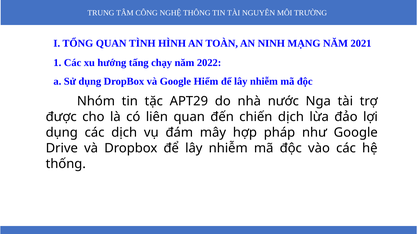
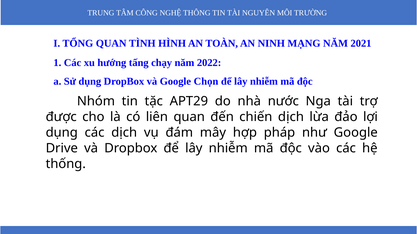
Hiểm: Hiểm -> Chọn
